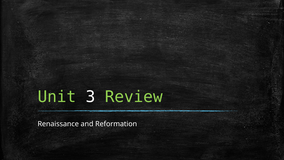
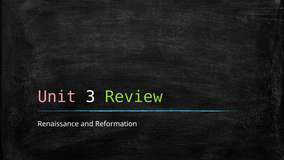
Unit colour: light green -> pink
